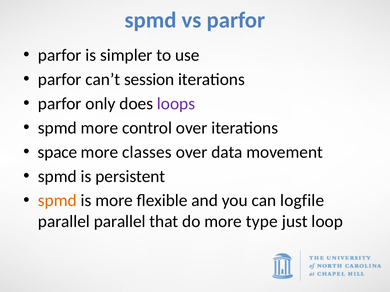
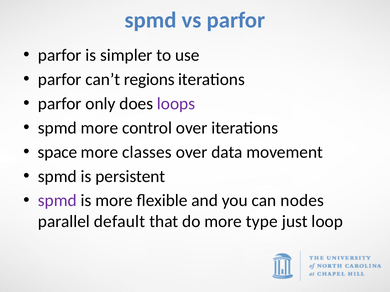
session: session -> regions
spmd at (57, 201) colour: orange -> purple
logfile: logfile -> nodes
parallel parallel: parallel -> default
